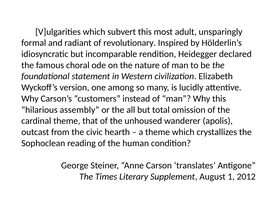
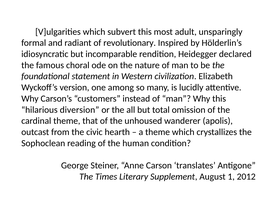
assembly: assembly -> diversion
